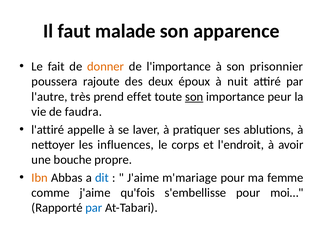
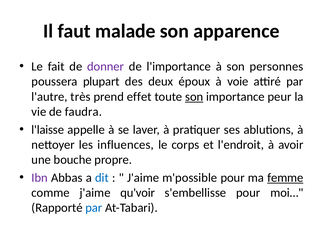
donner colour: orange -> purple
prisonnier: prisonnier -> personnes
rajoute: rajoute -> plupart
nuit: nuit -> voie
l'attiré: l'attiré -> l'laisse
Ibn colour: orange -> purple
m'mariage: m'mariage -> m'possible
femme underline: none -> present
qu'fois: qu'fois -> qu'voir
